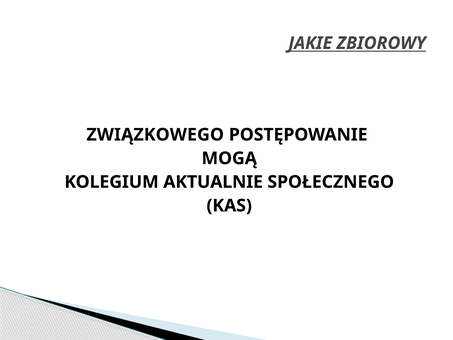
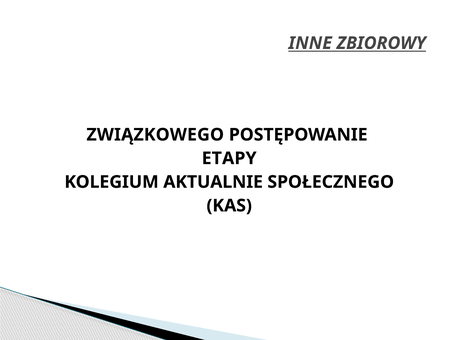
JAKIE: JAKIE -> INNE
MOGĄ: MOGĄ -> ETAPY
